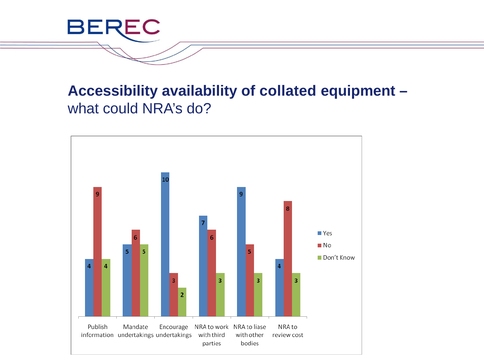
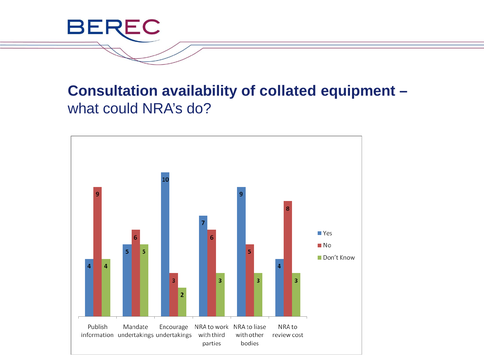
Accessibility: Accessibility -> Consultation
